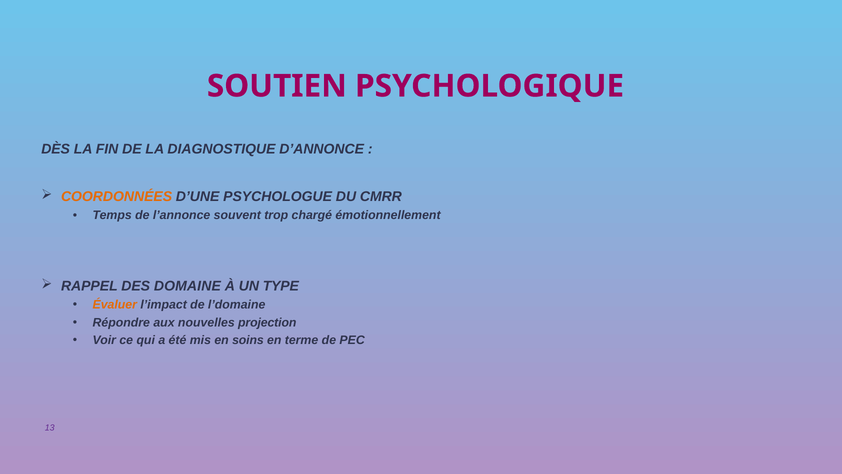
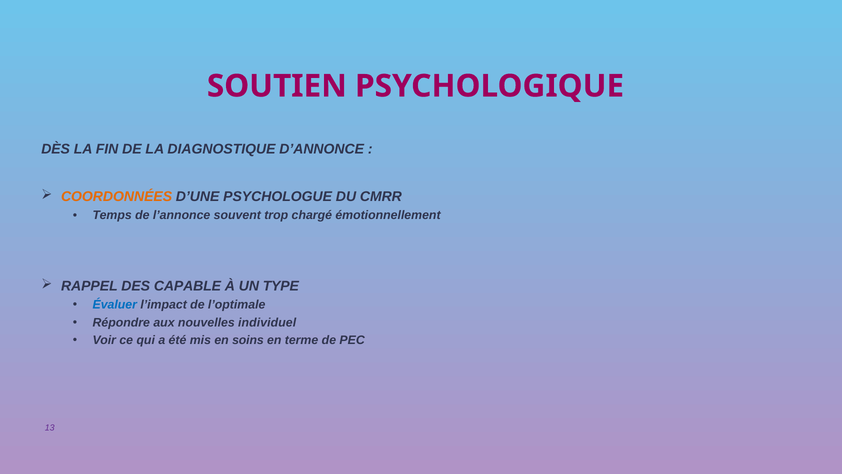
DOMAINE: DOMAINE -> CAPABLE
Évaluer colour: orange -> blue
l’domaine: l’domaine -> l’optimale
projection: projection -> individuel
